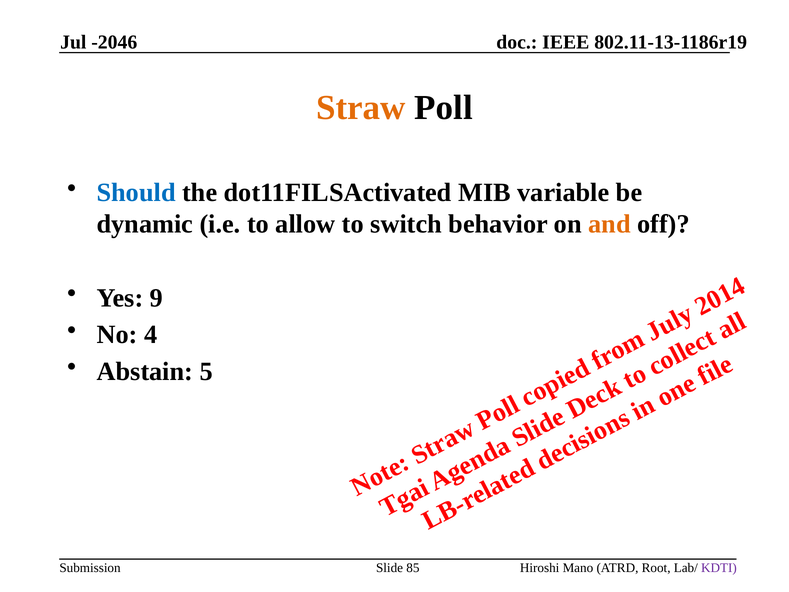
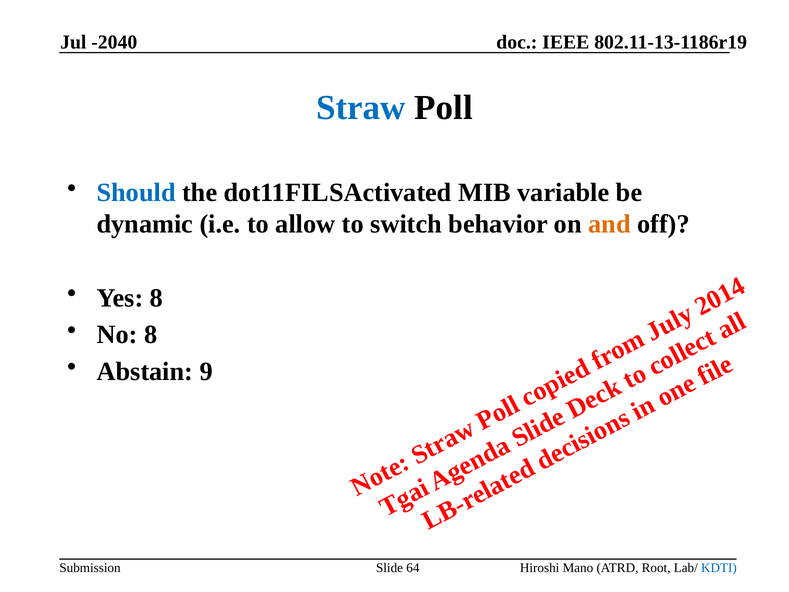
-2046: -2046 -> -2040
Straw colour: orange -> blue
Yes 9: 9 -> 8
No 4: 4 -> 8
5: 5 -> 9
85: 85 -> 64
KDTI colour: purple -> blue
